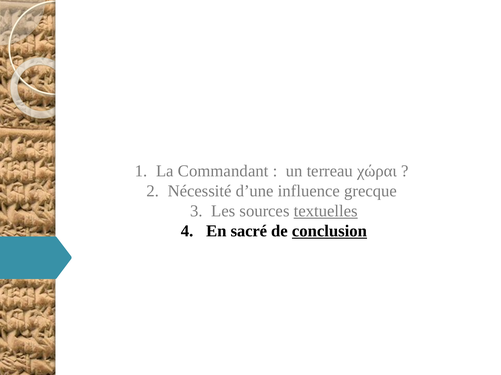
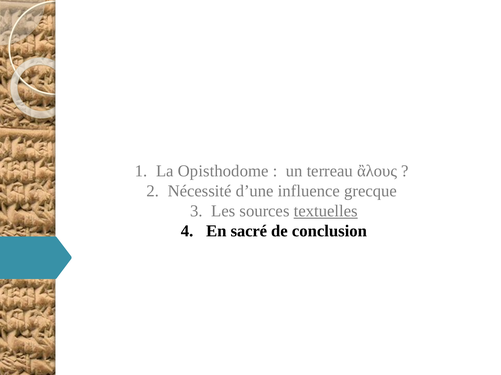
Commandant: Commandant -> Opisthodome
χώραι: χώραι -> ἂλους
conclusion underline: present -> none
